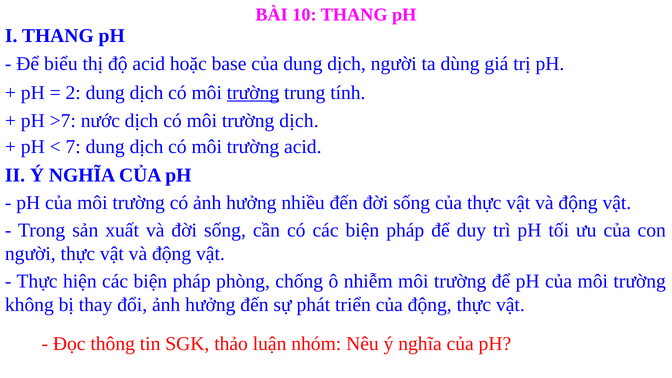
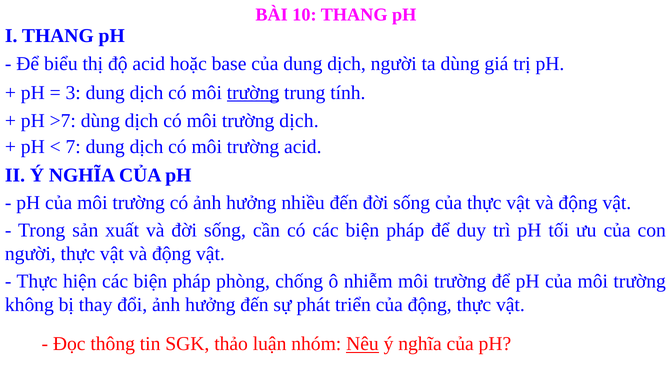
2: 2 -> 3
>7 nước: nước -> dùng
Nêu underline: none -> present
